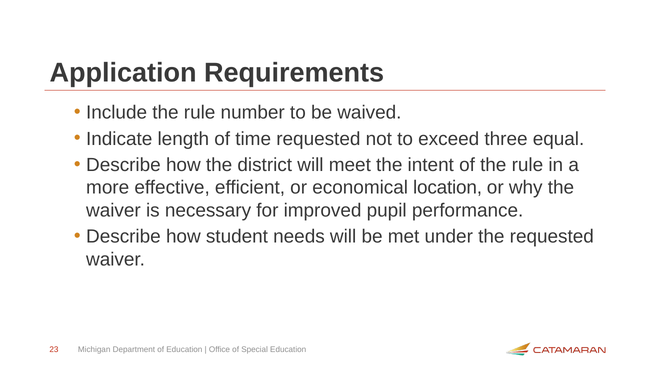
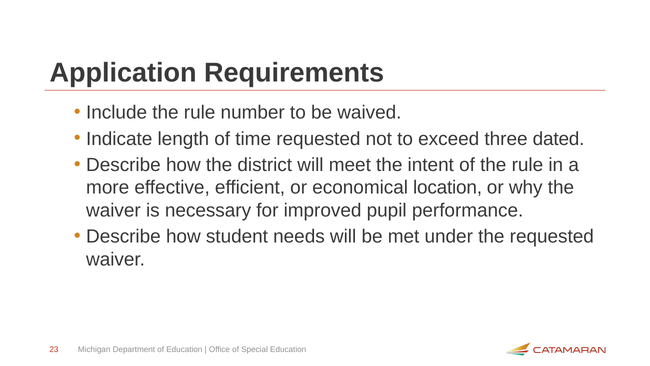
equal: equal -> dated
